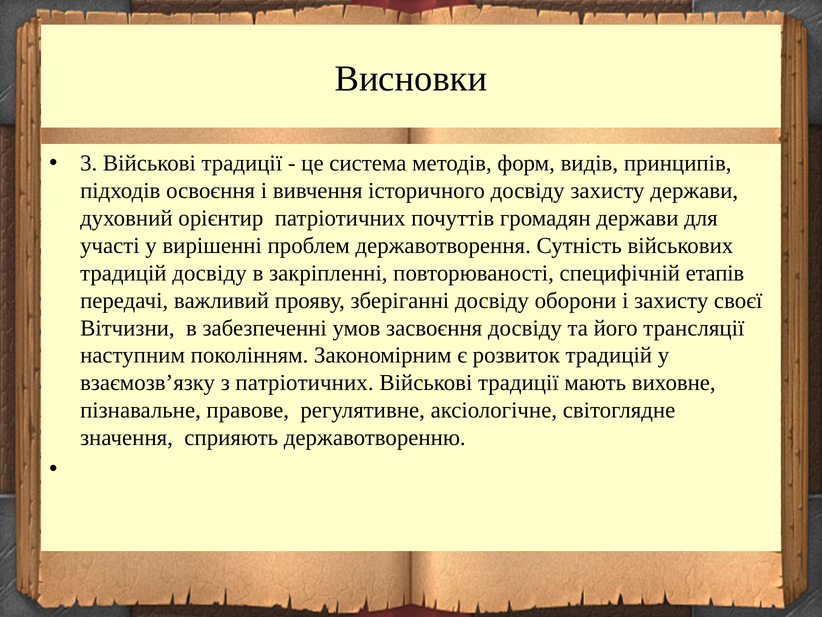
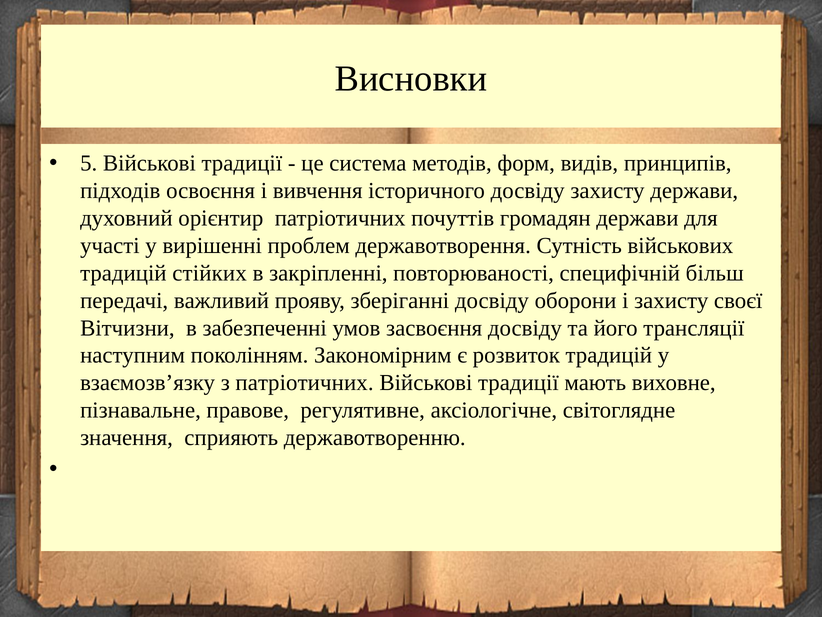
3: 3 -> 5
традицій досвіду: досвіду -> стійких
етапів: етапів -> більш
